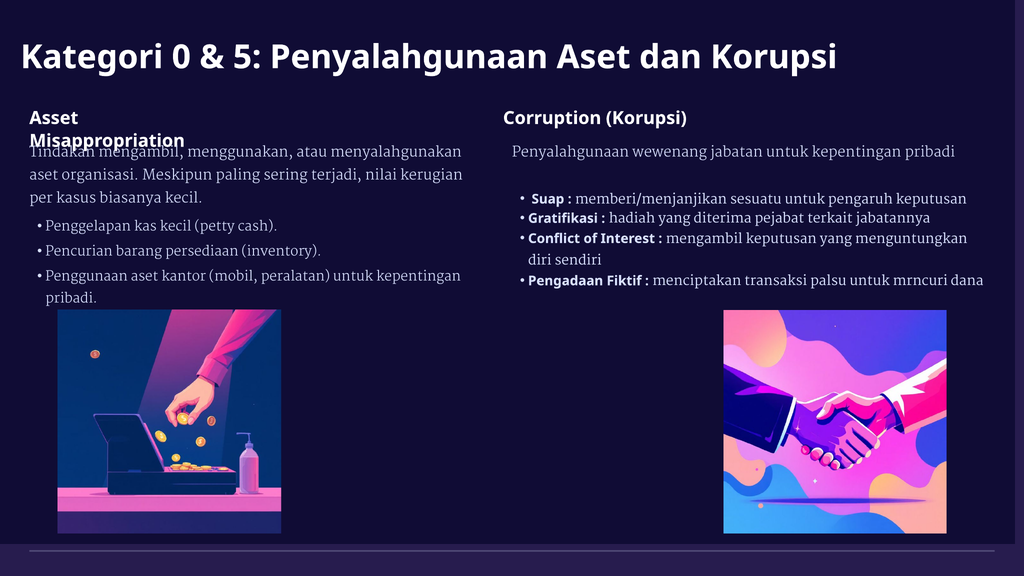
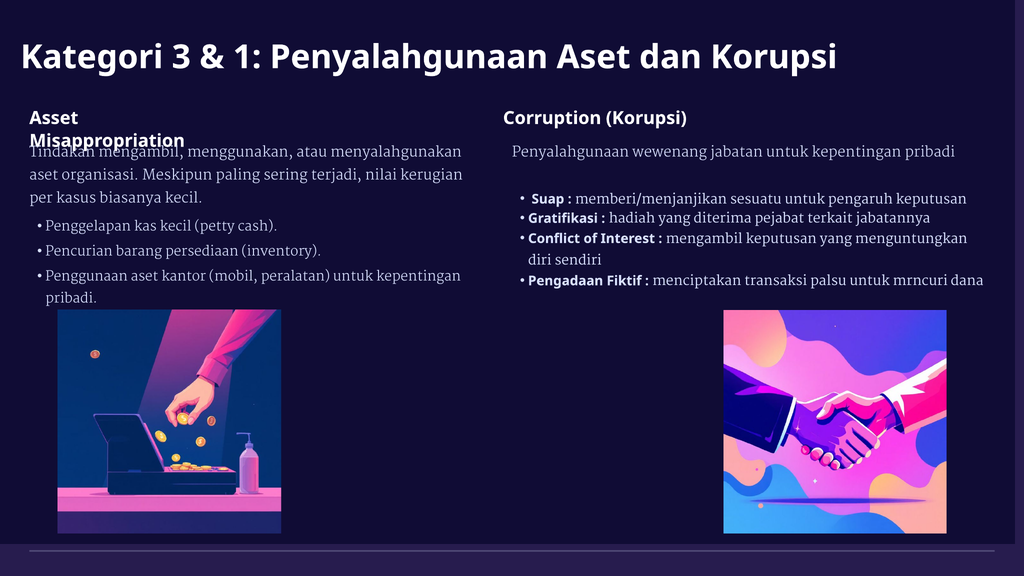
0: 0 -> 3
5: 5 -> 1
